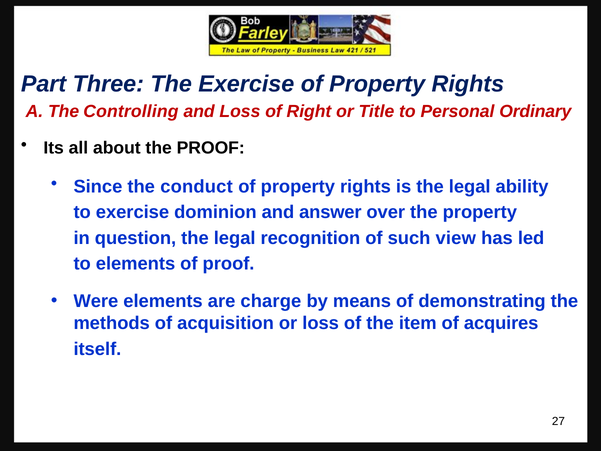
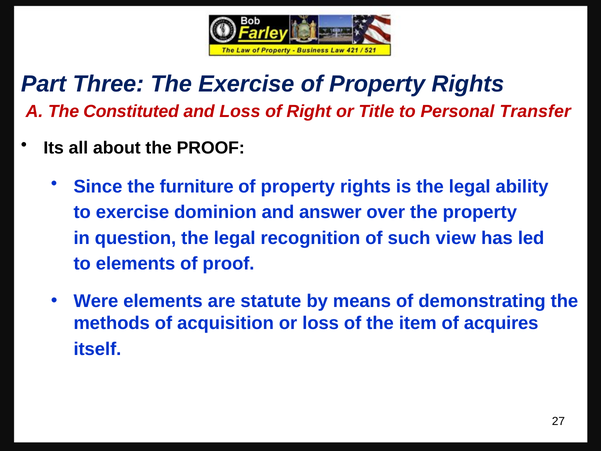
Controlling: Controlling -> Constituted
Ordinary: Ordinary -> Transfer
conduct: conduct -> furniture
charge: charge -> statute
